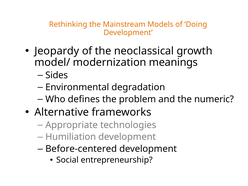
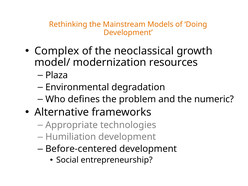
Jeopardy: Jeopardy -> Complex
meanings: meanings -> resources
Sides: Sides -> Plaza
